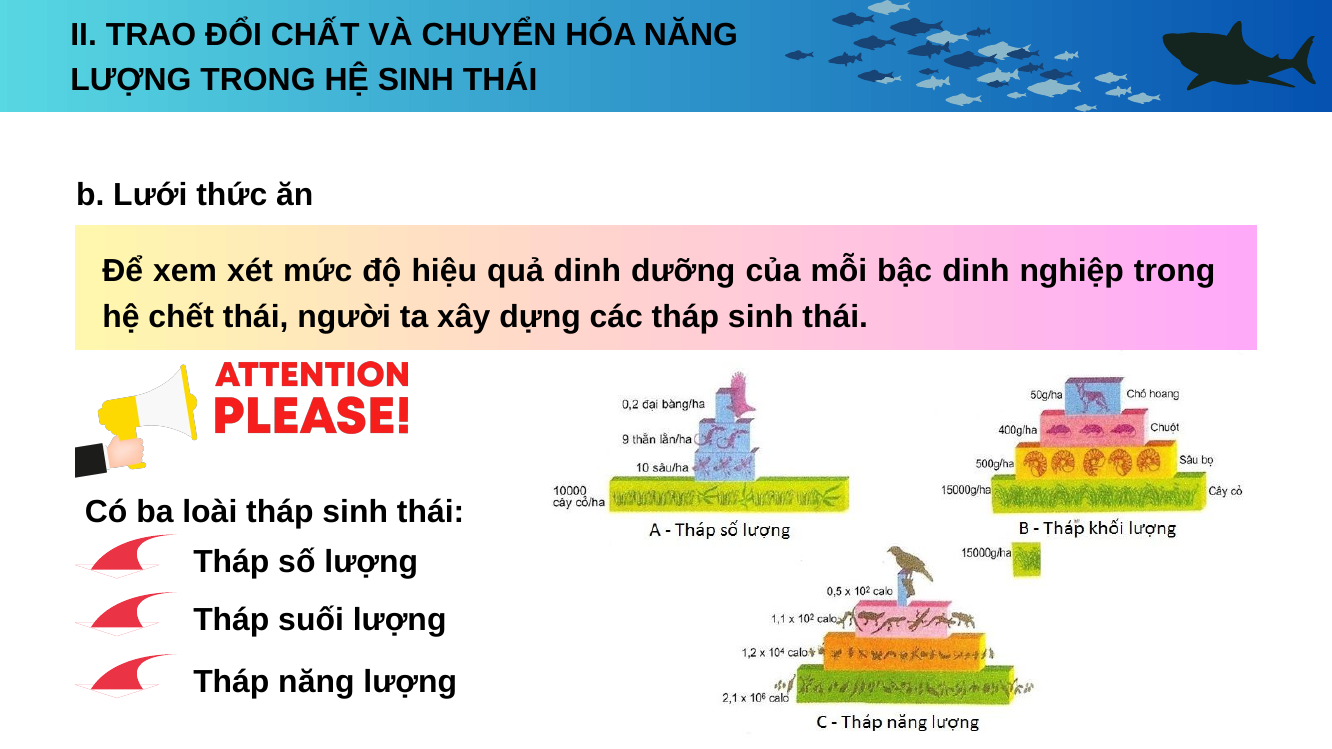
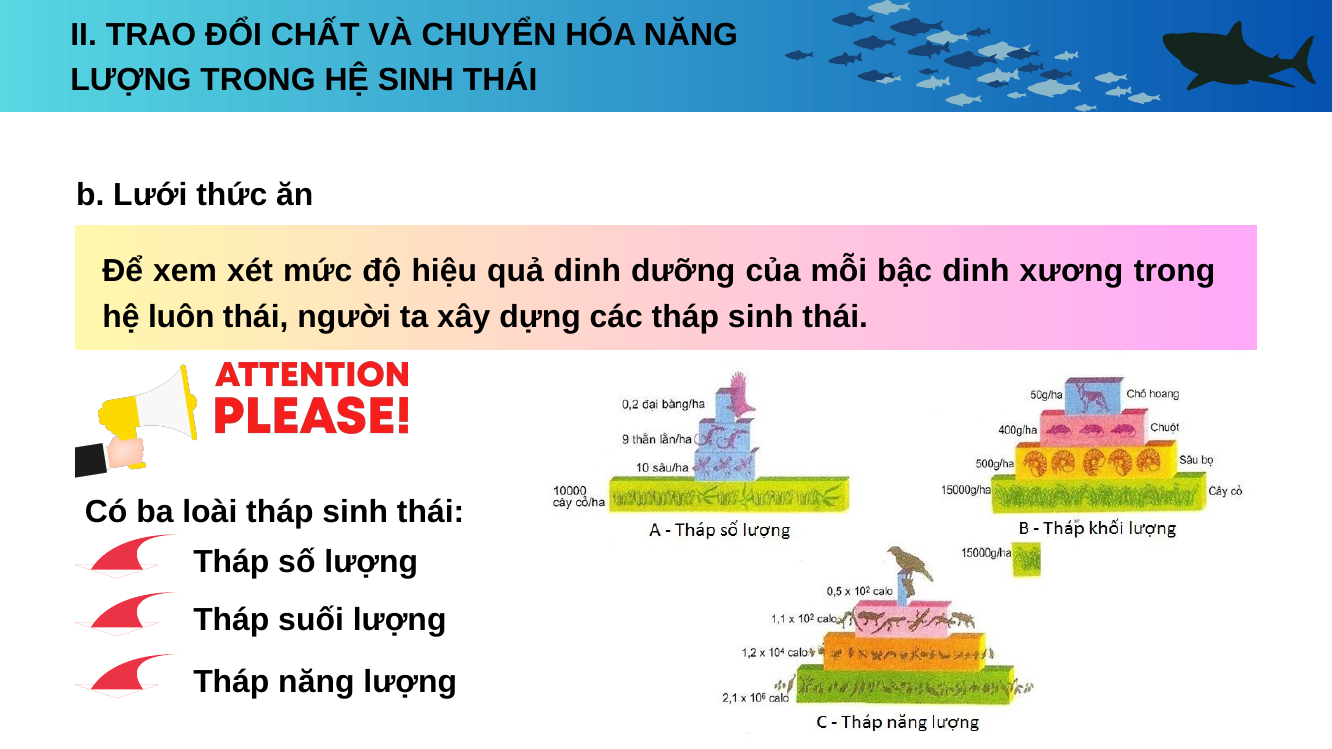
nghiệp: nghiệp -> xương
chết: chết -> luôn
